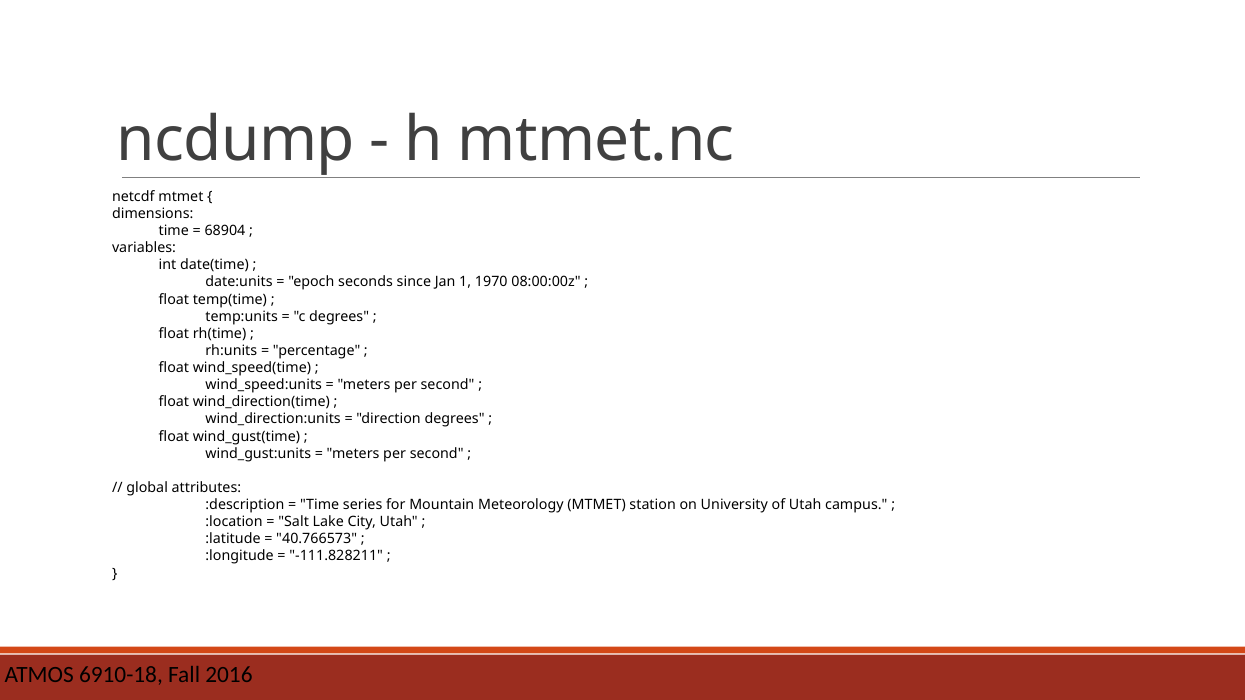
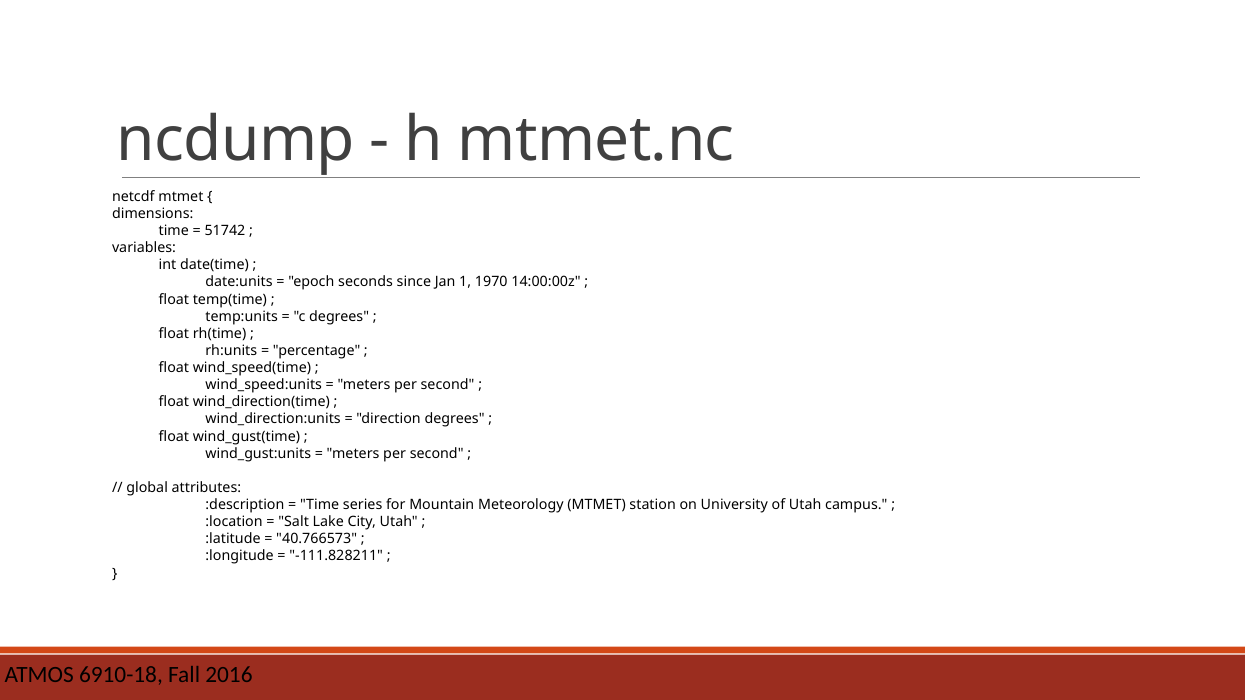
68904: 68904 -> 51742
08:00:00z: 08:00:00z -> 14:00:00z
